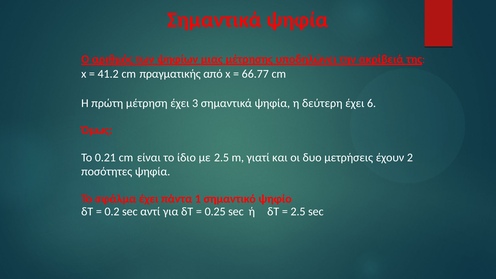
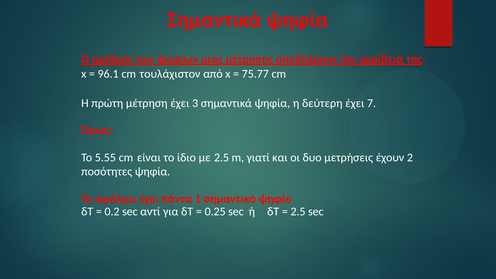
41.2: 41.2 -> 96.1
πραγματικής: πραγματικής -> τουλάχιστον
66.77: 66.77 -> 75.77
6: 6 -> 7
0.21: 0.21 -> 5.55
